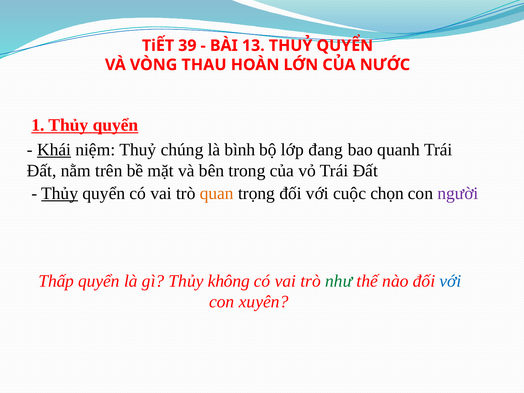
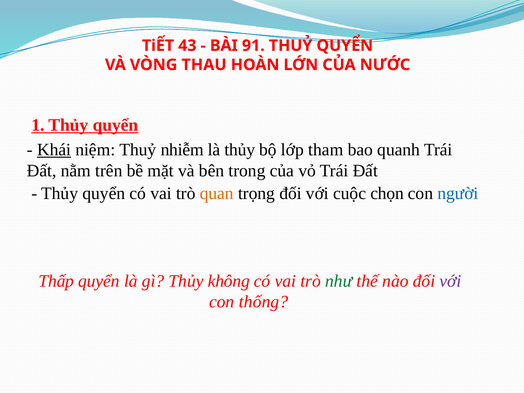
39: 39 -> 43
13: 13 -> 91
chúng: chúng -> nhiễm
là bình: bình -> thủy
đang: đang -> tham
Thủy at (60, 193) underline: present -> none
người colour: purple -> blue
với at (450, 281) colour: blue -> purple
xuyên: xuyên -> thống
